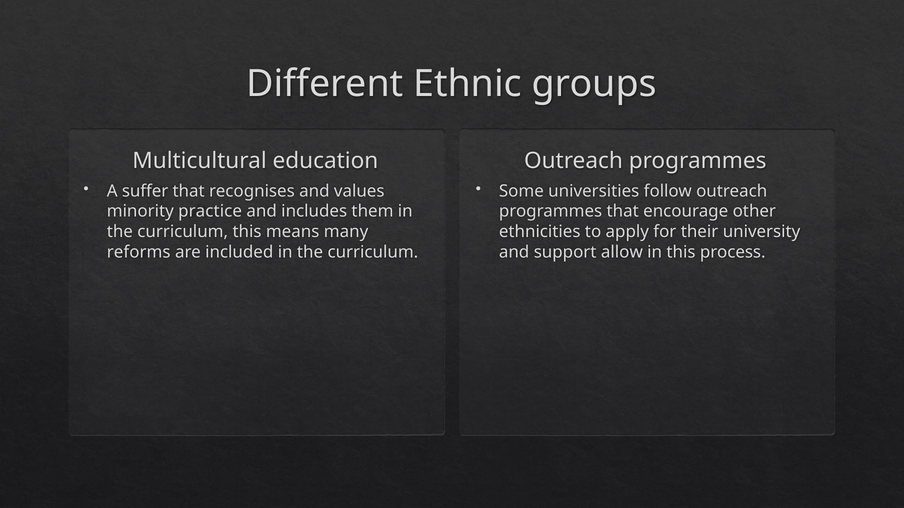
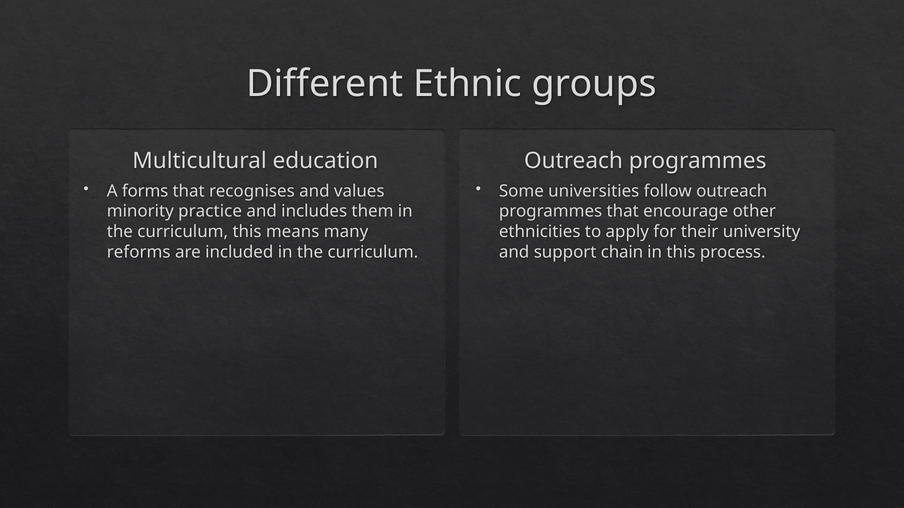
suffer: suffer -> forms
allow: allow -> chain
